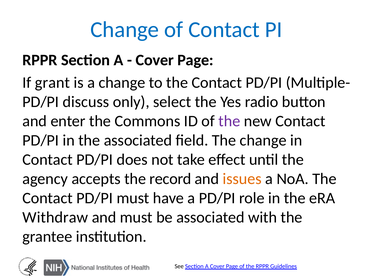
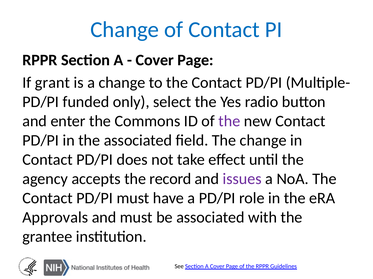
discuss: discuss -> funded
issues colour: orange -> purple
Withdraw: Withdraw -> Approvals
